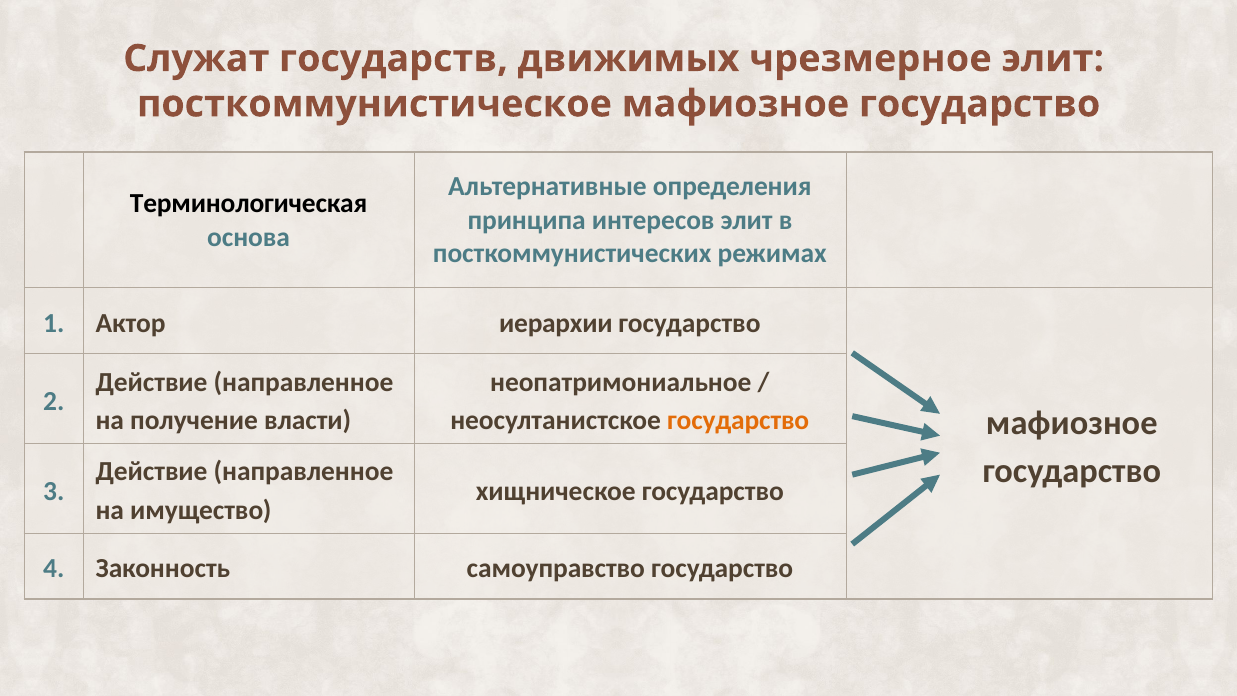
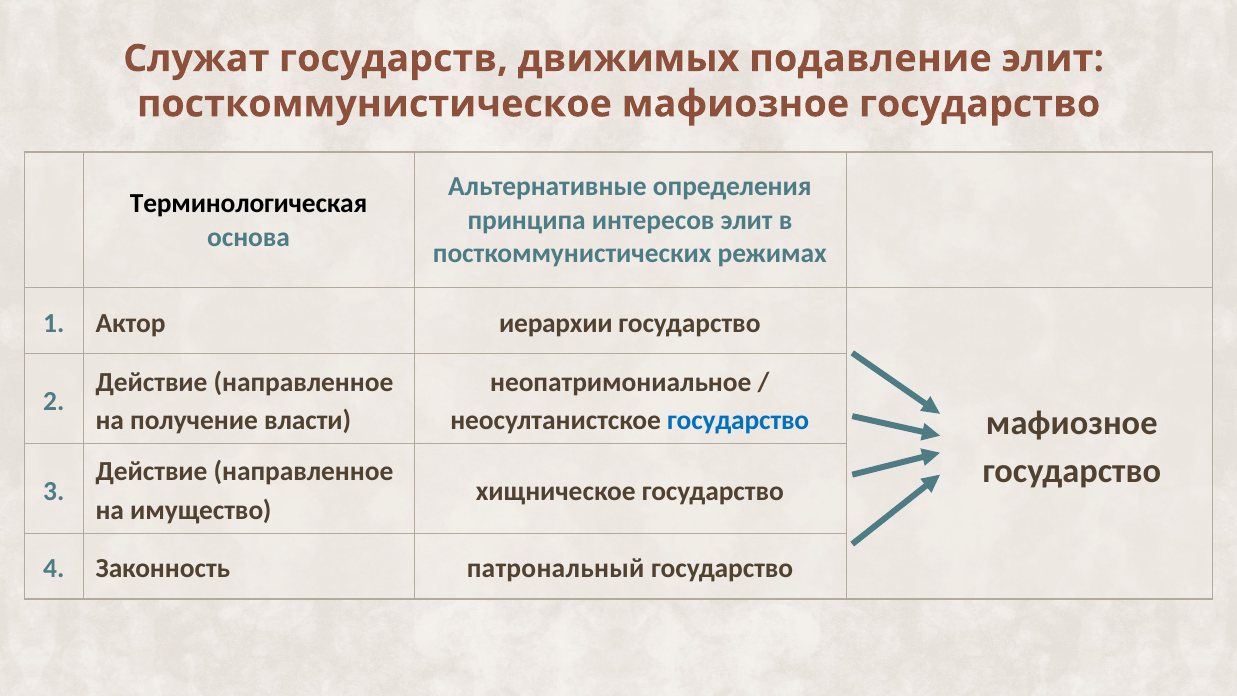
чрезмерное: чрезмерное -> подавление
государство at (738, 421) colour: orange -> blue
самоуправство: самоуправство -> патрональный
